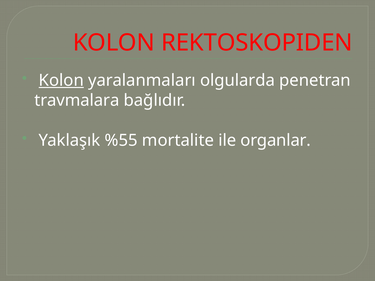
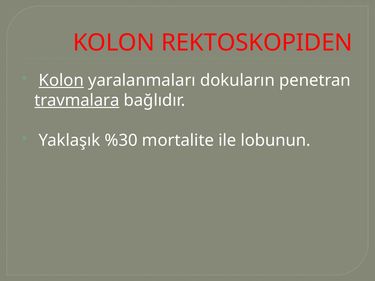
olgularda: olgularda -> dokuların
travmalara underline: none -> present
%55: %55 -> %30
organlar: organlar -> lobunun
